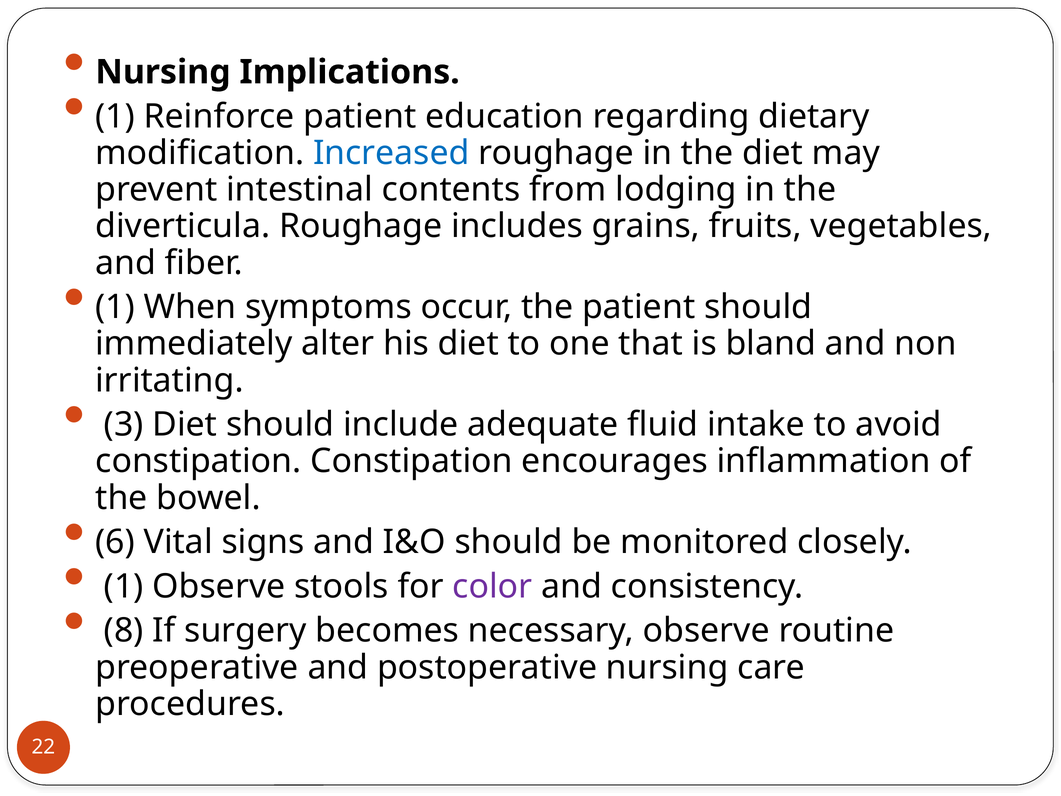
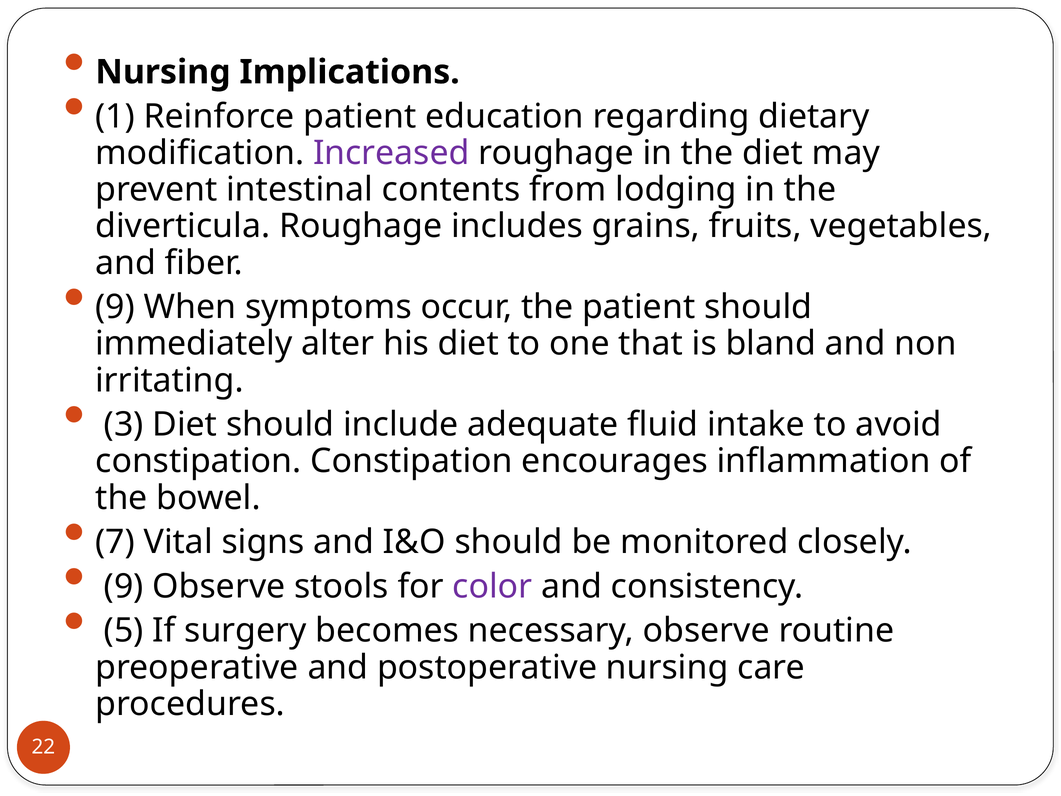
Increased colour: blue -> purple
1 at (115, 307): 1 -> 9
6: 6 -> 7
1 at (124, 586): 1 -> 9
8: 8 -> 5
